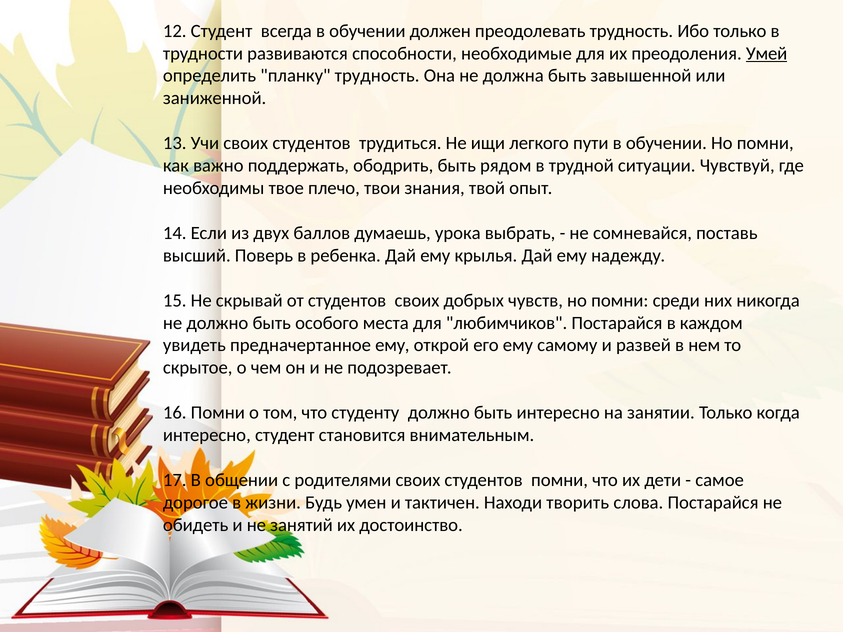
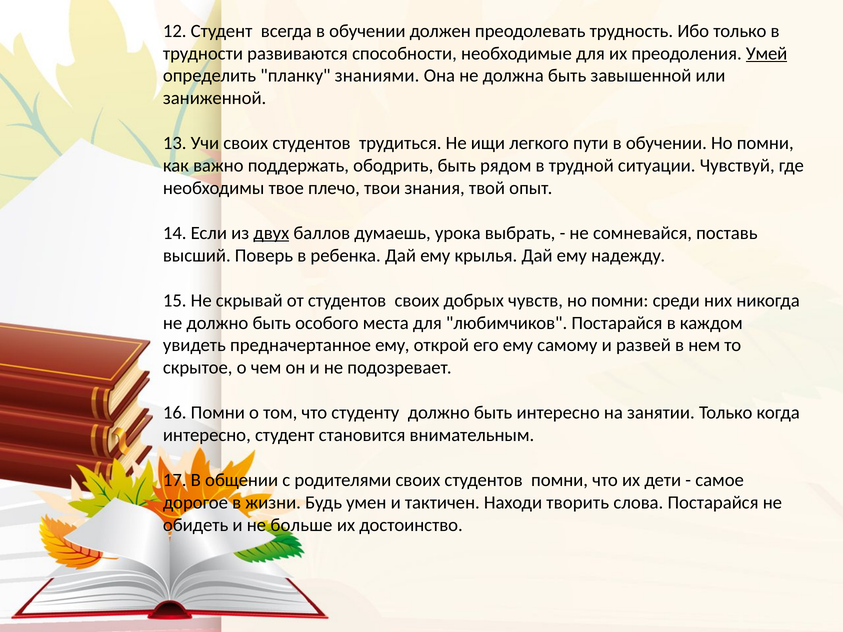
планку трудность: трудность -> знаниями
двух underline: none -> present
занятий: занятий -> больше
